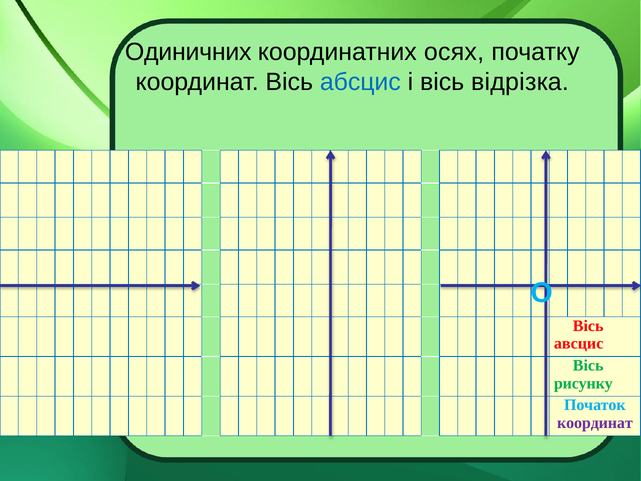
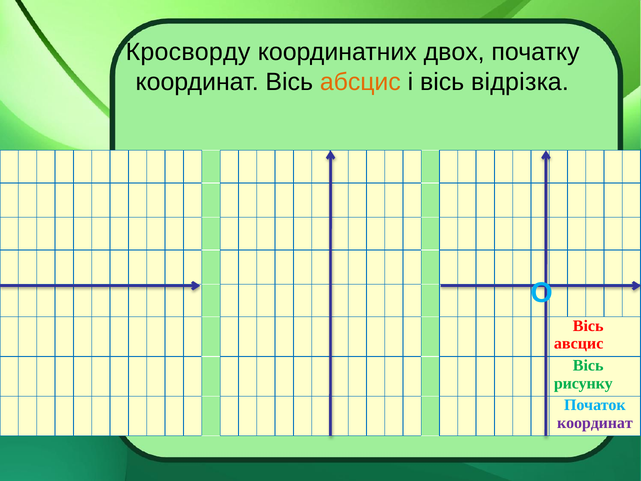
Одиничних: Одиничних -> Кросворду
осях: осях -> двох
абсцис colour: blue -> orange
